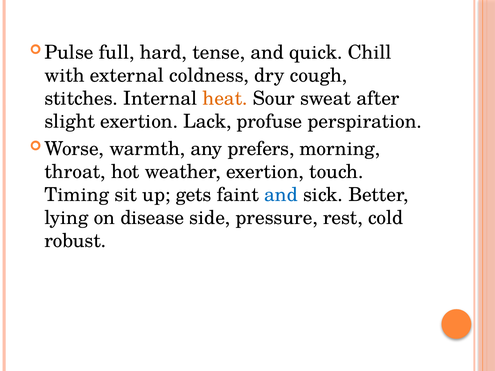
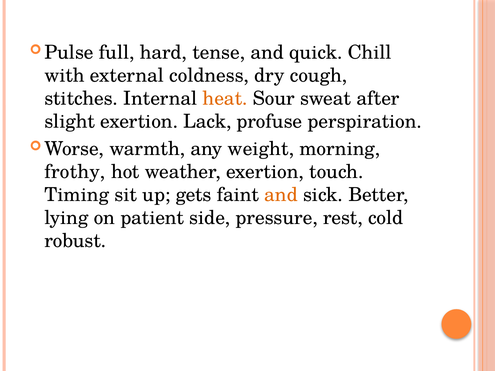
prefers: prefers -> weight
throat: throat -> frothy
and at (281, 195) colour: blue -> orange
disease: disease -> patient
